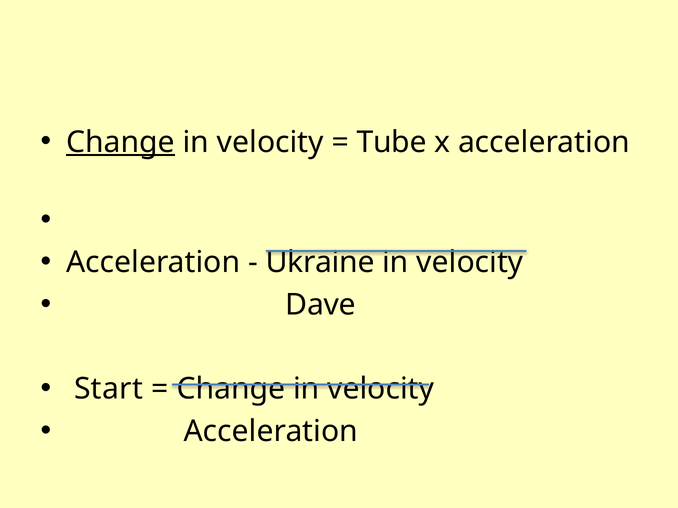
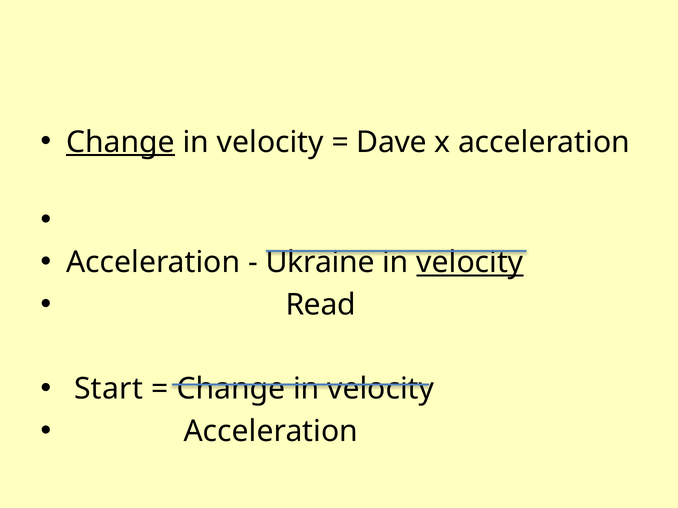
Tube: Tube -> Dave
velocity at (470, 263) underline: none -> present
Dave: Dave -> Read
